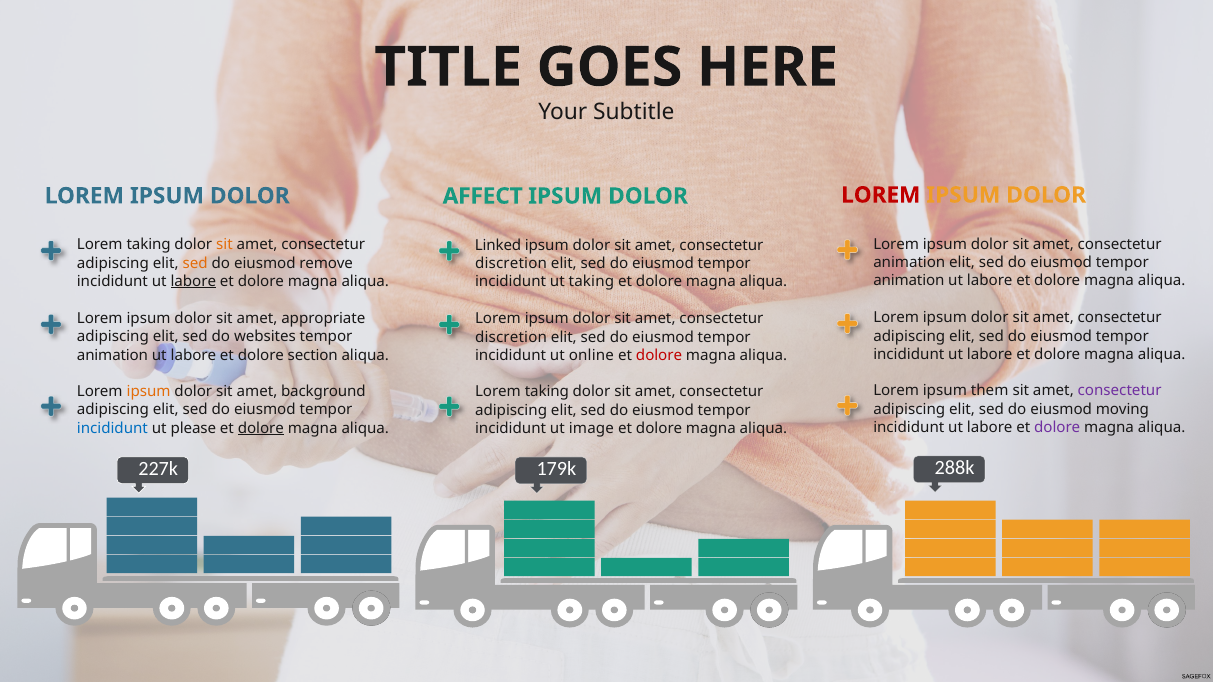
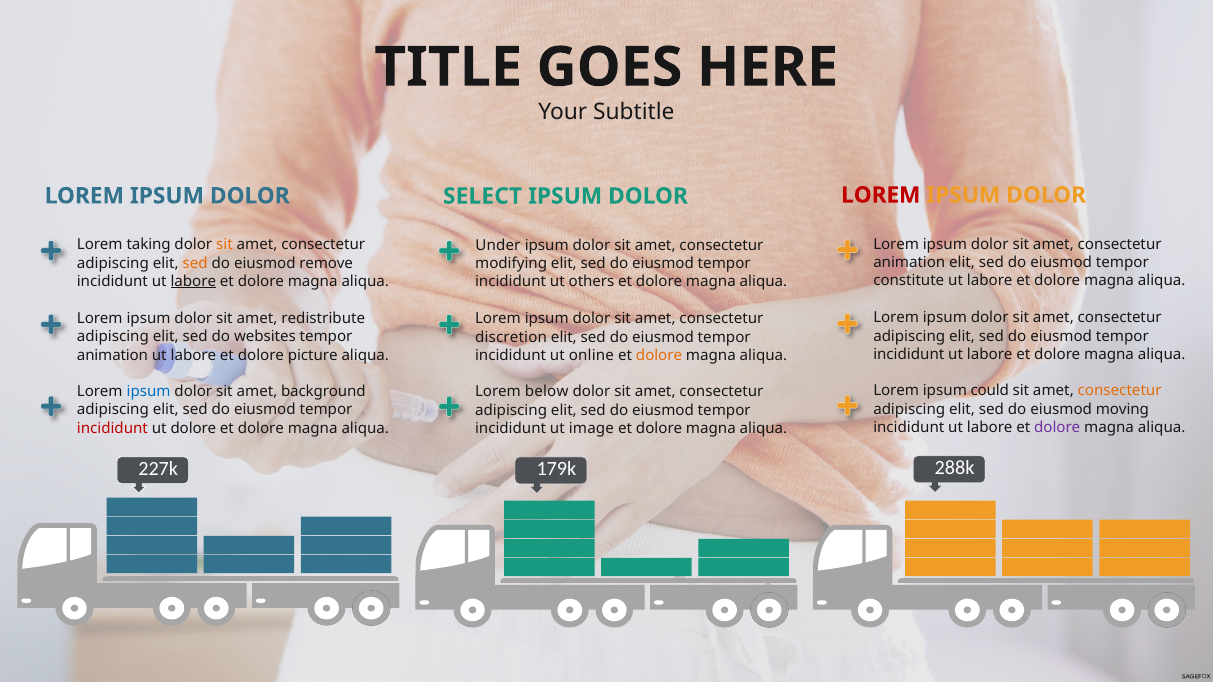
AFFECT: AFFECT -> SELECT
Linked: Linked -> Under
discretion at (511, 264): discretion -> modifying
animation at (909, 281): animation -> constitute
ut taking: taking -> others
appropriate: appropriate -> redistribute
section: section -> picture
dolore at (659, 355) colour: red -> orange
them: them -> could
consectetur at (1120, 391) colour: purple -> orange
ipsum at (149, 392) colour: orange -> blue
taking at (547, 392): taking -> below
incididunt at (112, 428) colour: blue -> red
ut please: please -> dolore
dolore at (261, 428) underline: present -> none
